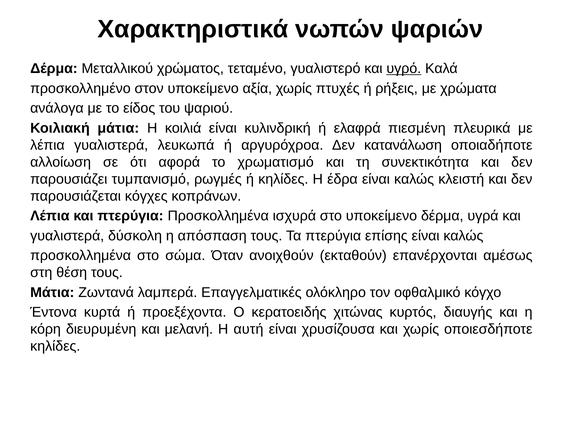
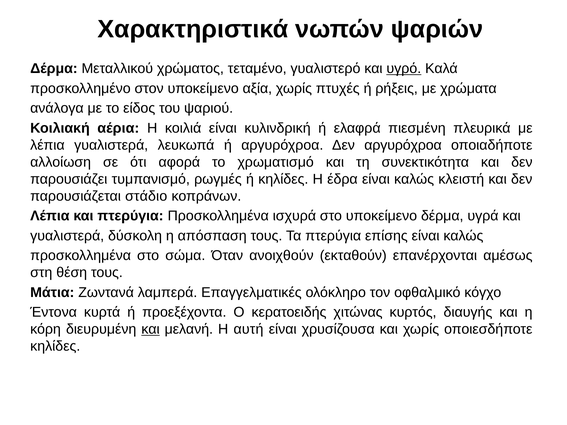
Κοιλιακή μάτια: μάτια -> αέρια
Δεν κατανάλωση: κατανάλωση -> αργυρόχροα
κόγχες: κόγχες -> στάδιο
και at (150, 329) underline: none -> present
